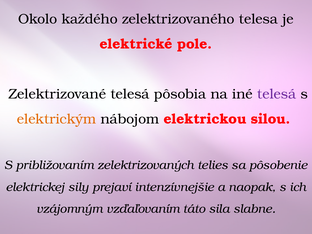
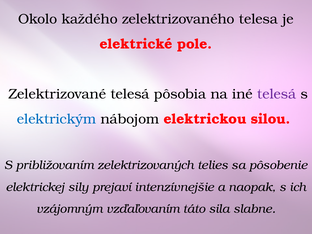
elektrickým colour: orange -> blue
